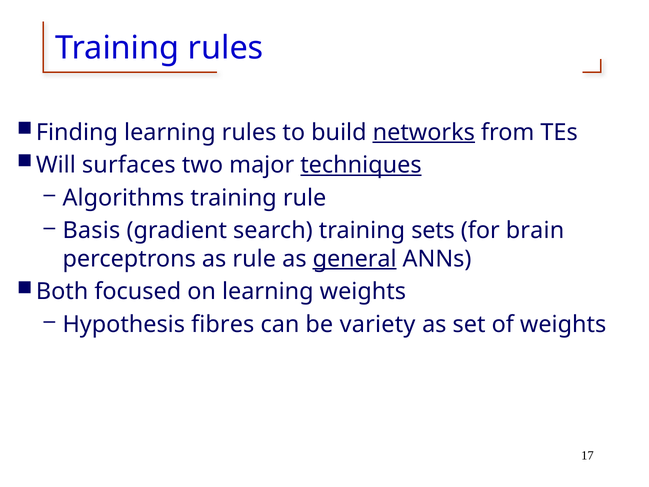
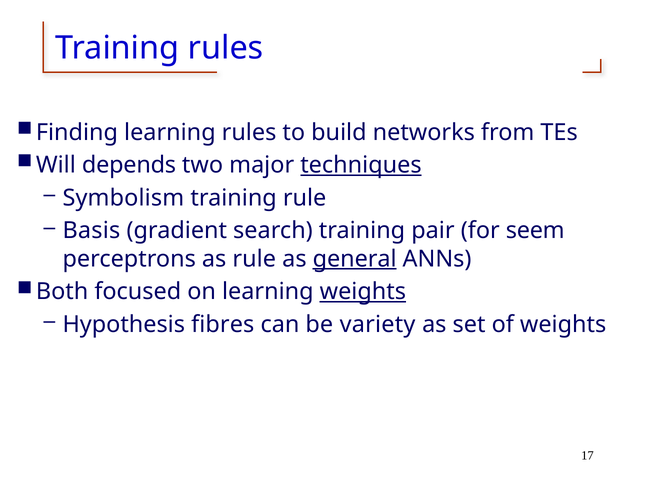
networks underline: present -> none
surfaces: surfaces -> depends
Algorithms: Algorithms -> Symbolism
sets: sets -> pair
brain: brain -> seem
weights at (363, 291) underline: none -> present
